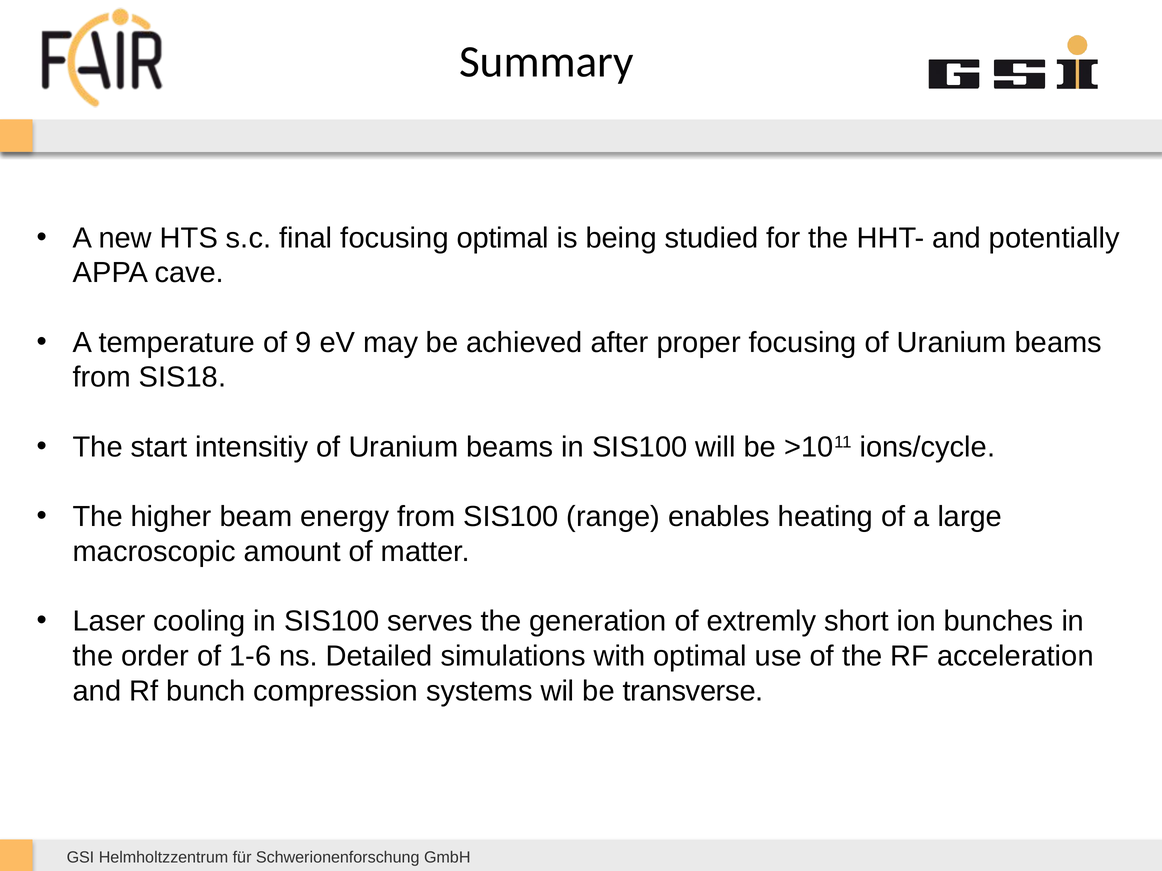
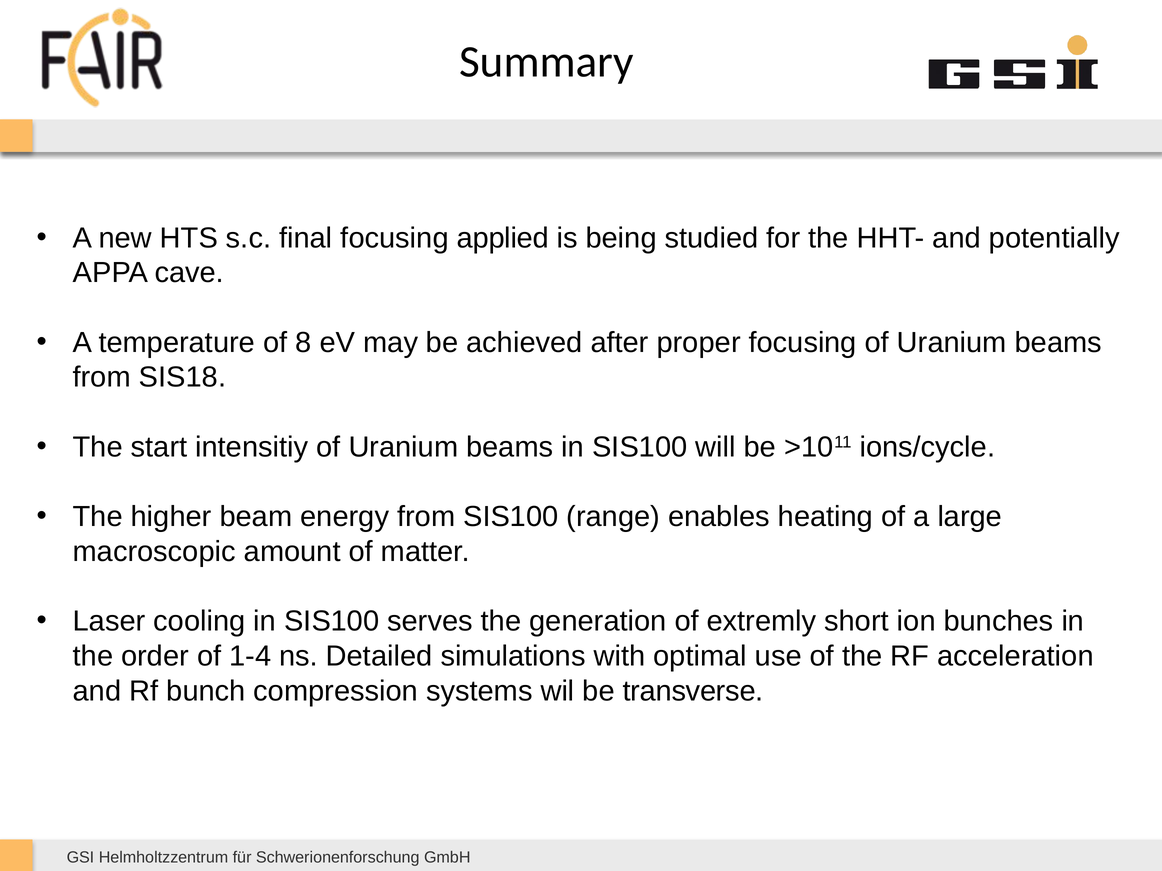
focusing optimal: optimal -> applied
9: 9 -> 8
1-6: 1-6 -> 1-4
